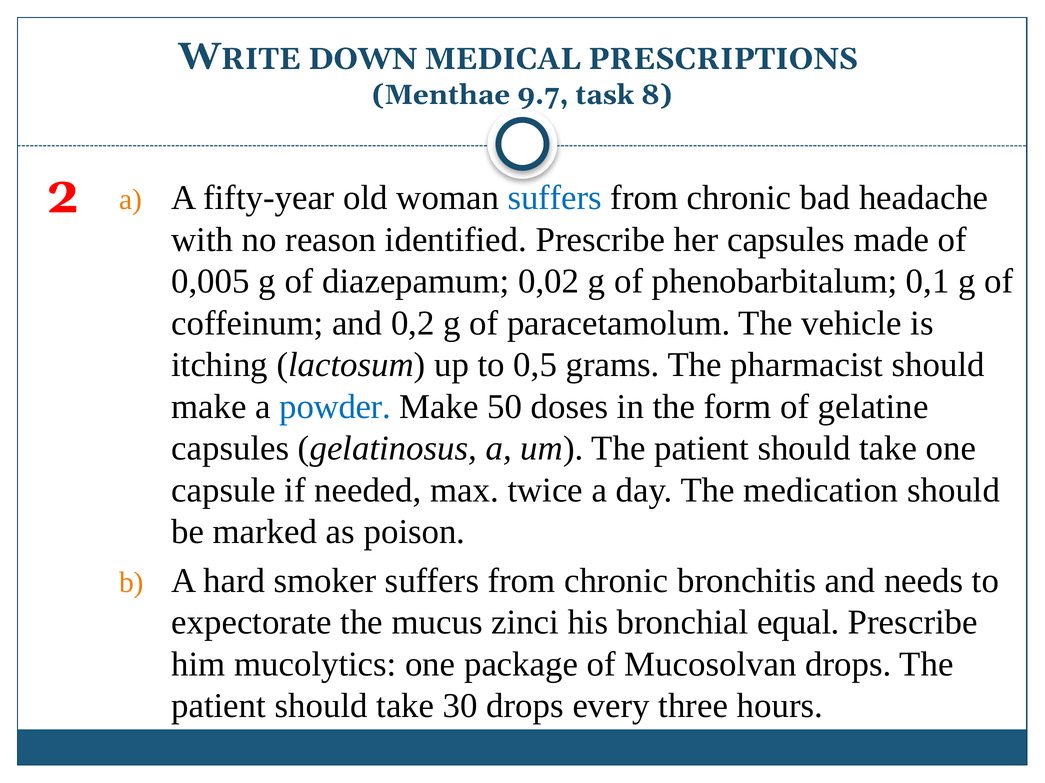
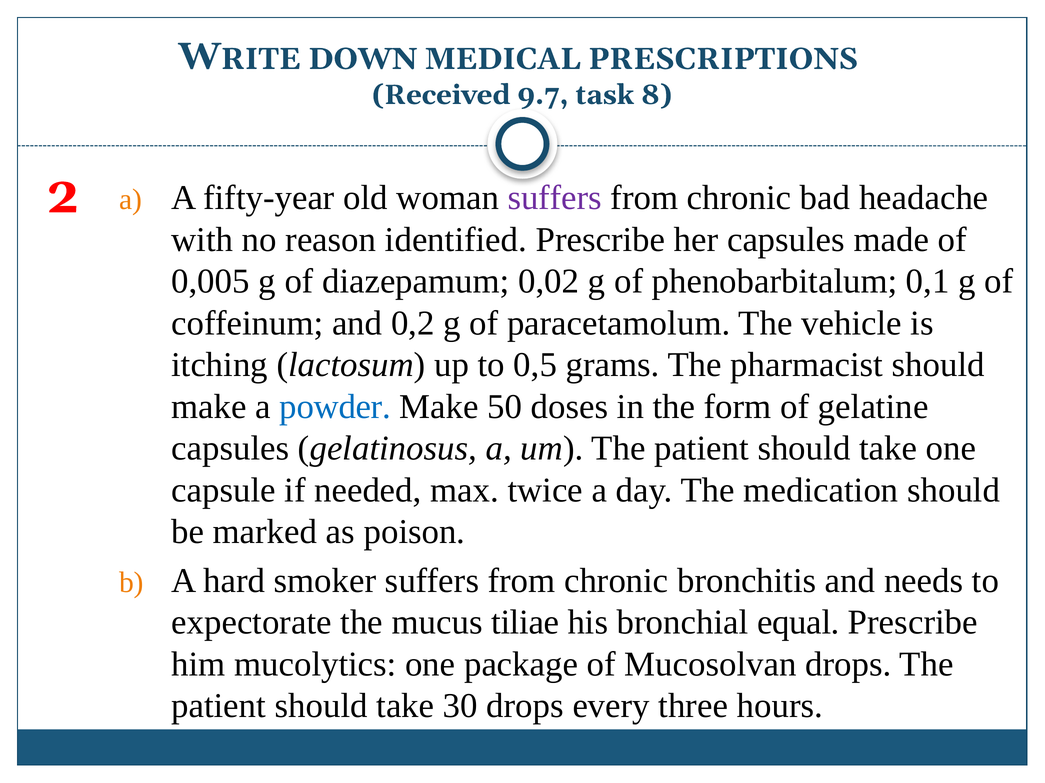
Menthae: Menthae -> Received
suffers at (555, 198) colour: blue -> purple
zinci: zinci -> tiliae
